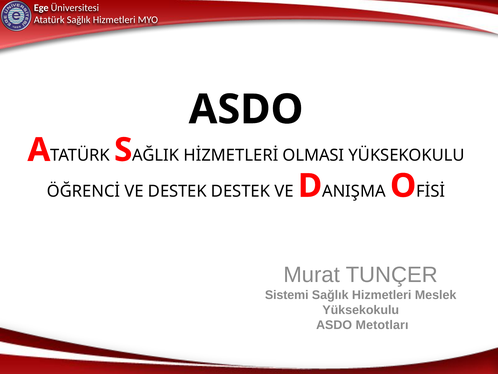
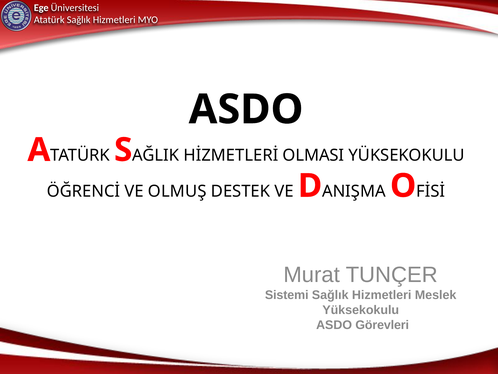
VE DESTEK: DESTEK -> OLMUŞ
Metotları: Metotları -> Görevleri
